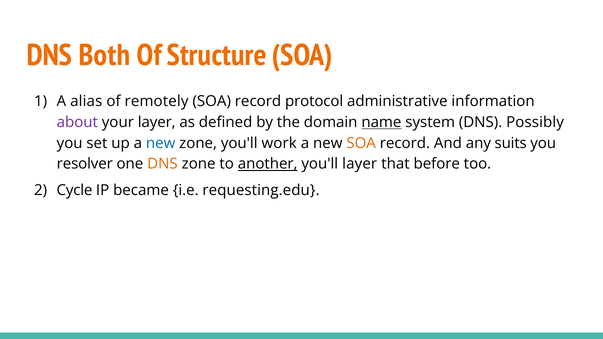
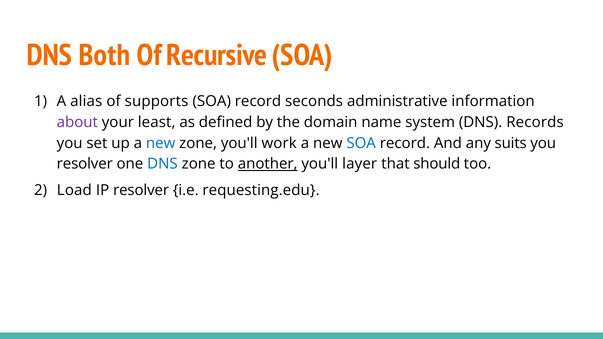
Structure: Structure -> Recursive
remotely: remotely -> supports
protocol: protocol -> seconds
your layer: layer -> least
name underline: present -> none
Possibly: Possibly -> Records
SOA at (361, 143) colour: orange -> blue
DNS at (162, 164) colour: orange -> blue
before: before -> should
Cycle: Cycle -> Load
IP became: became -> resolver
